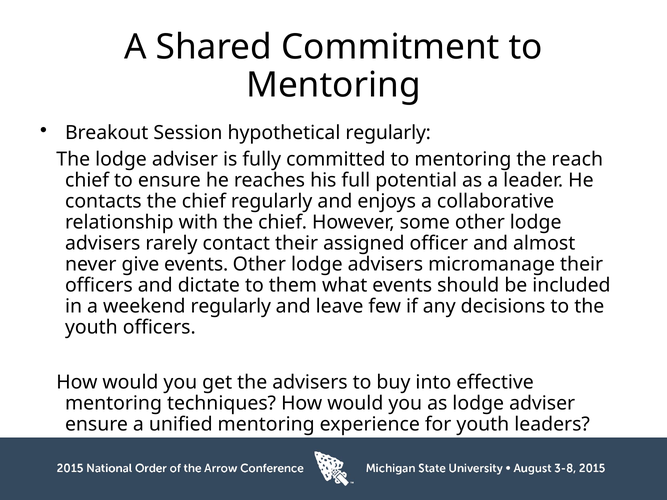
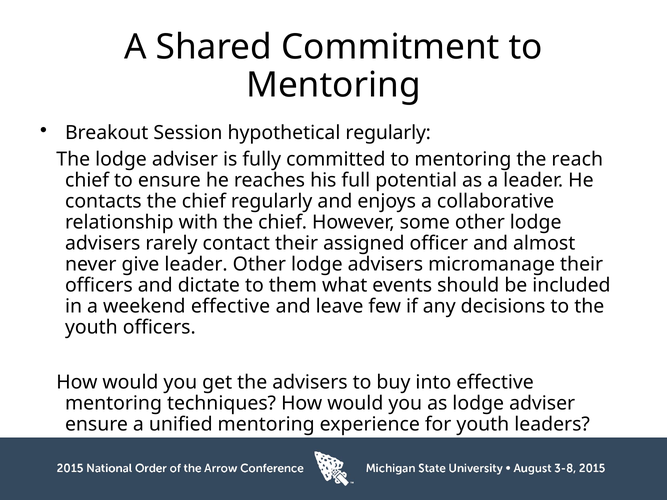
give events: events -> leader
weekend regularly: regularly -> effective
